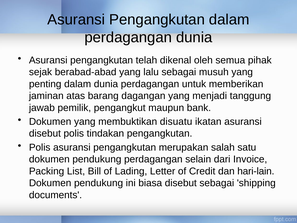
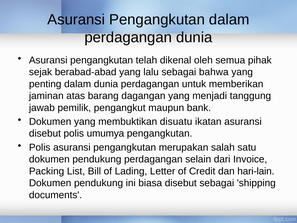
musuh: musuh -> bahwa
tindakan: tindakan -> umumya
